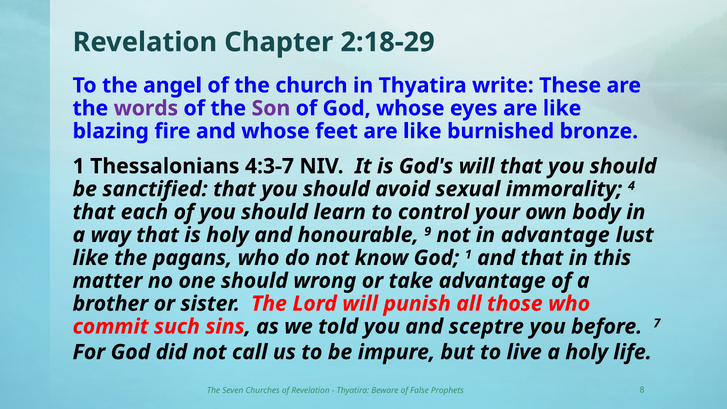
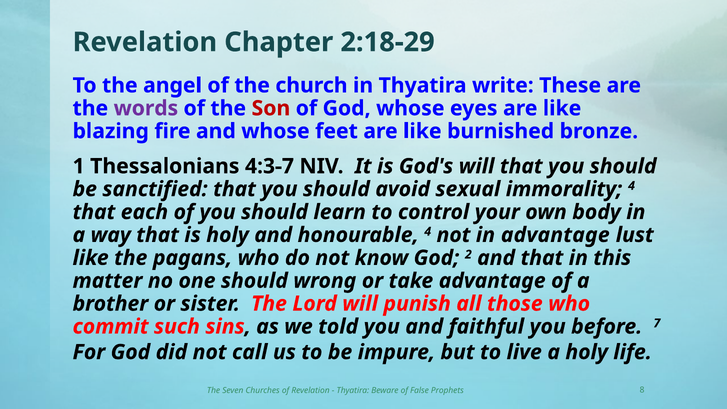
Son colour: purple -> red
honourable 9: 9 -> 4
God 1: 1 -> 2
sceptre: sceptre -> faithful
